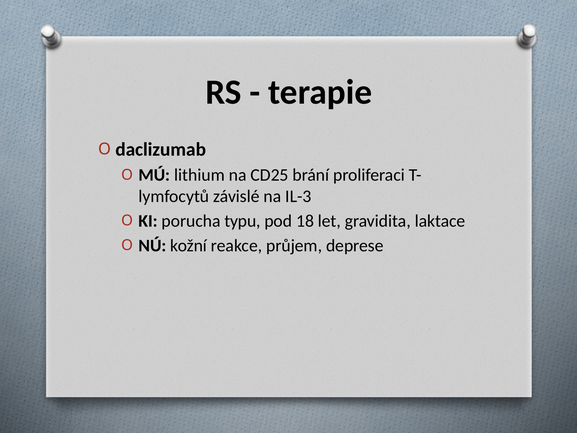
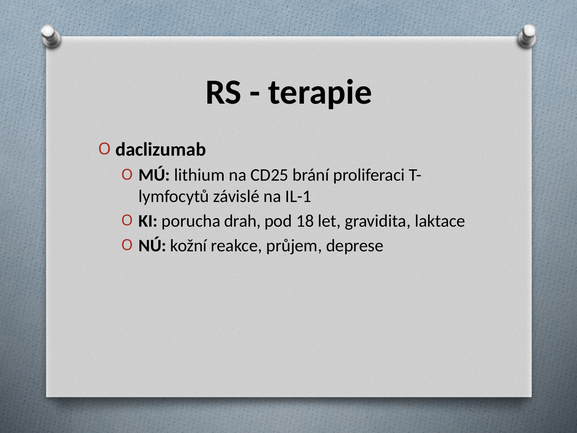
IL-3: IL-3 -> IL-1
typu: typu -> drah
